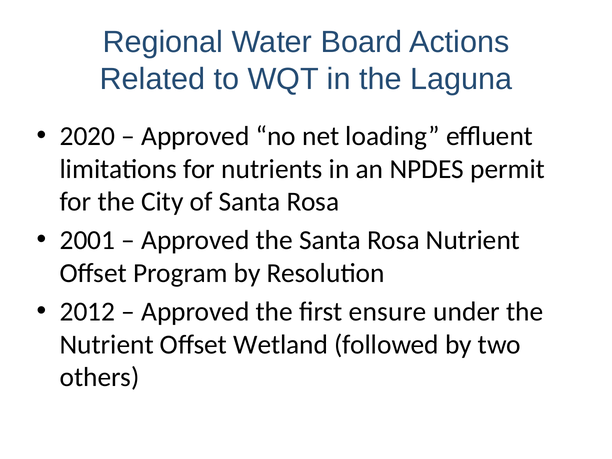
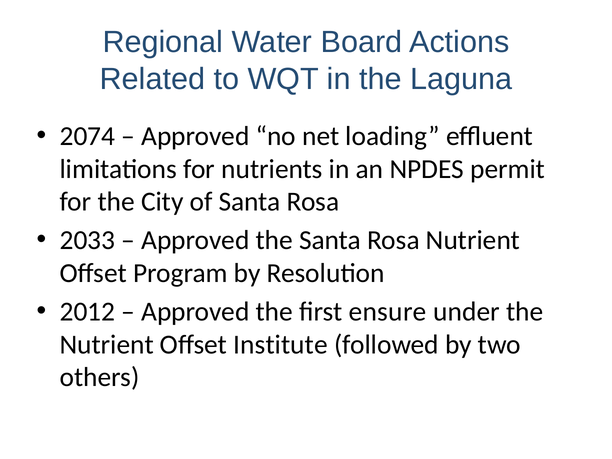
2020: 2020 -> 2074
2001: 2001 -> 2033
Wetland: Wetland -> Institute
